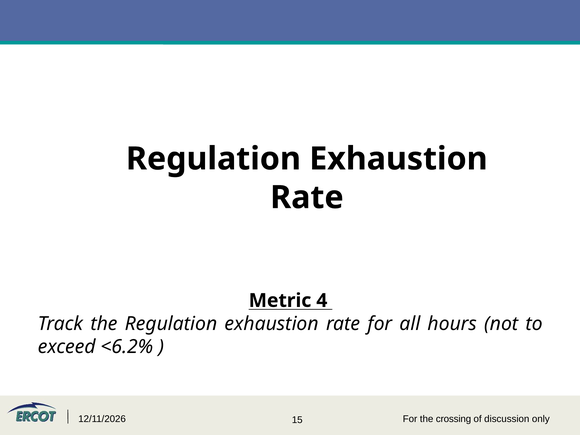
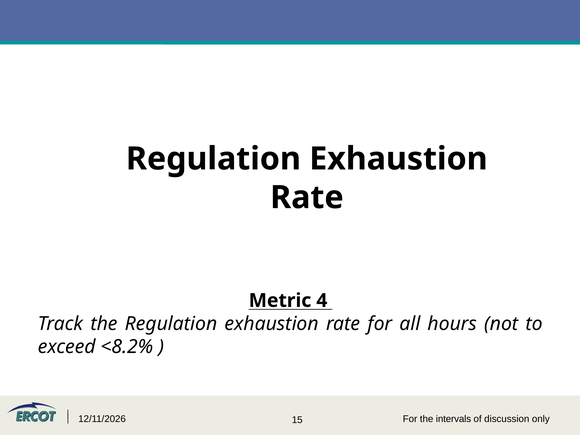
<6.2%: <6.2% -> <8.2%
crossing: crossing -> intervals
